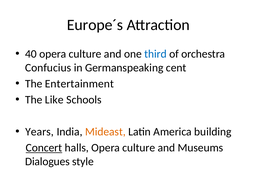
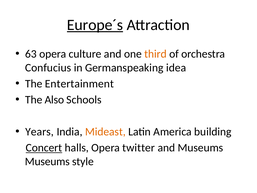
Europe´s underline: none -> present
40: 40 -> 63
third colour: blue -> orange
cent: cent -> idea
Like: Like -> Also
halls Opera culture: culture -> twitter
Dialogues at (47, 161): Dialogues -> Museums
